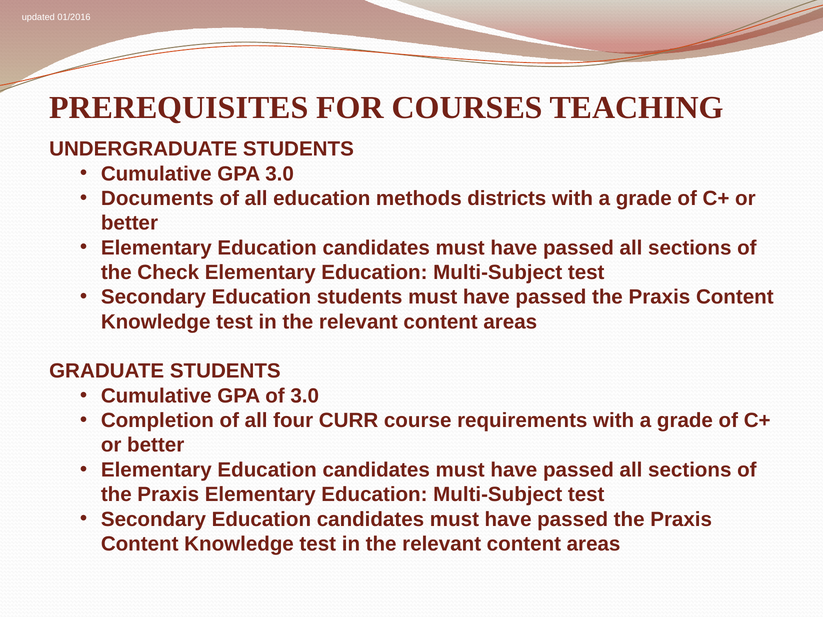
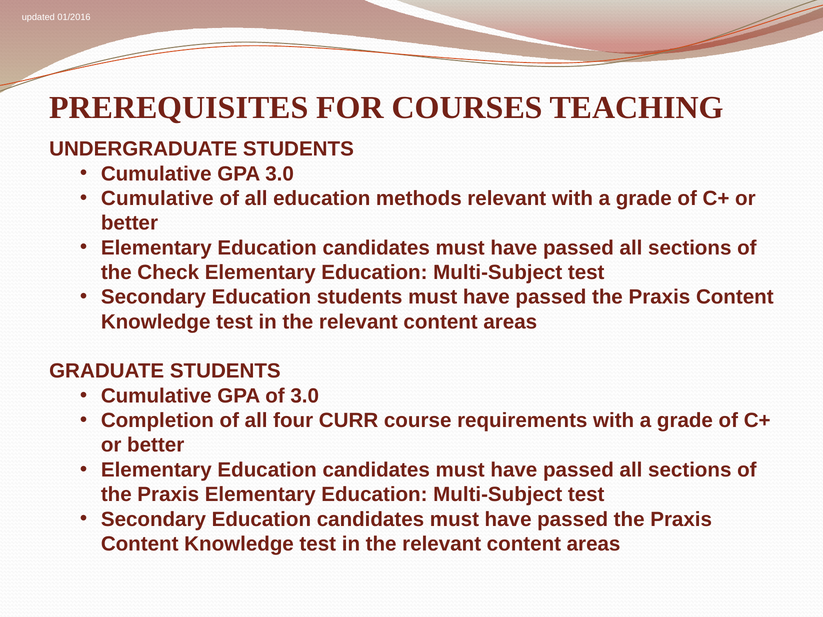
Documents at (157, 198): Documents -> Cumulative
methods districts: districts -> relevant
